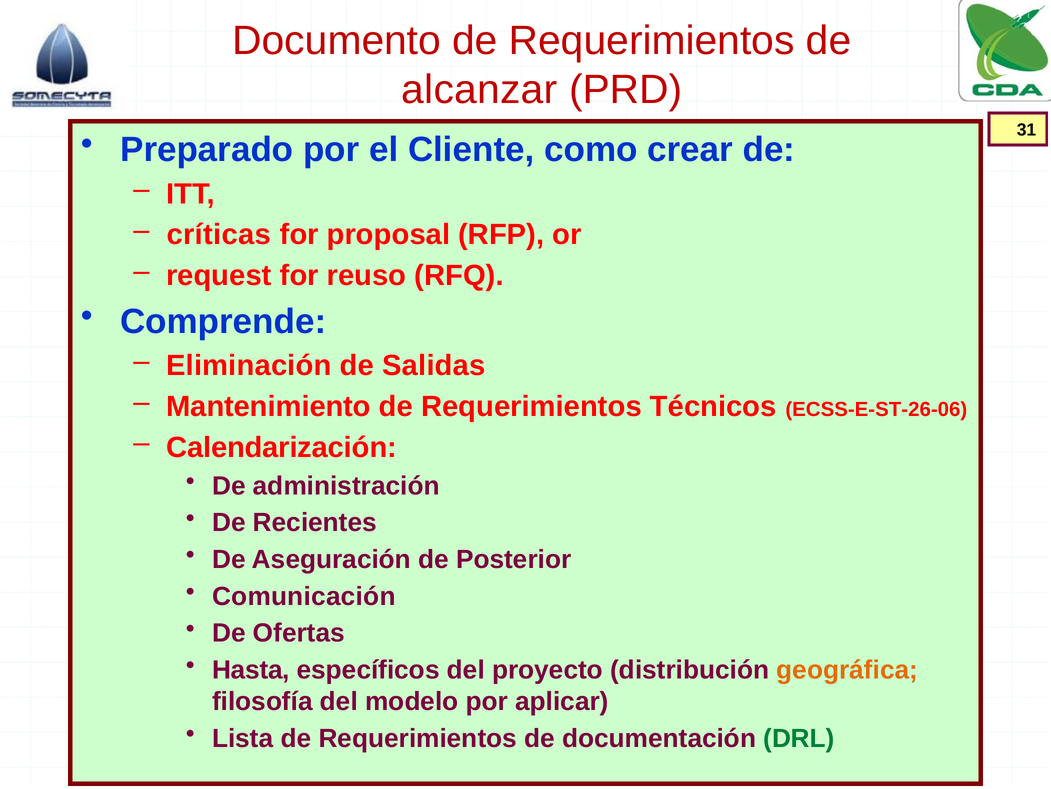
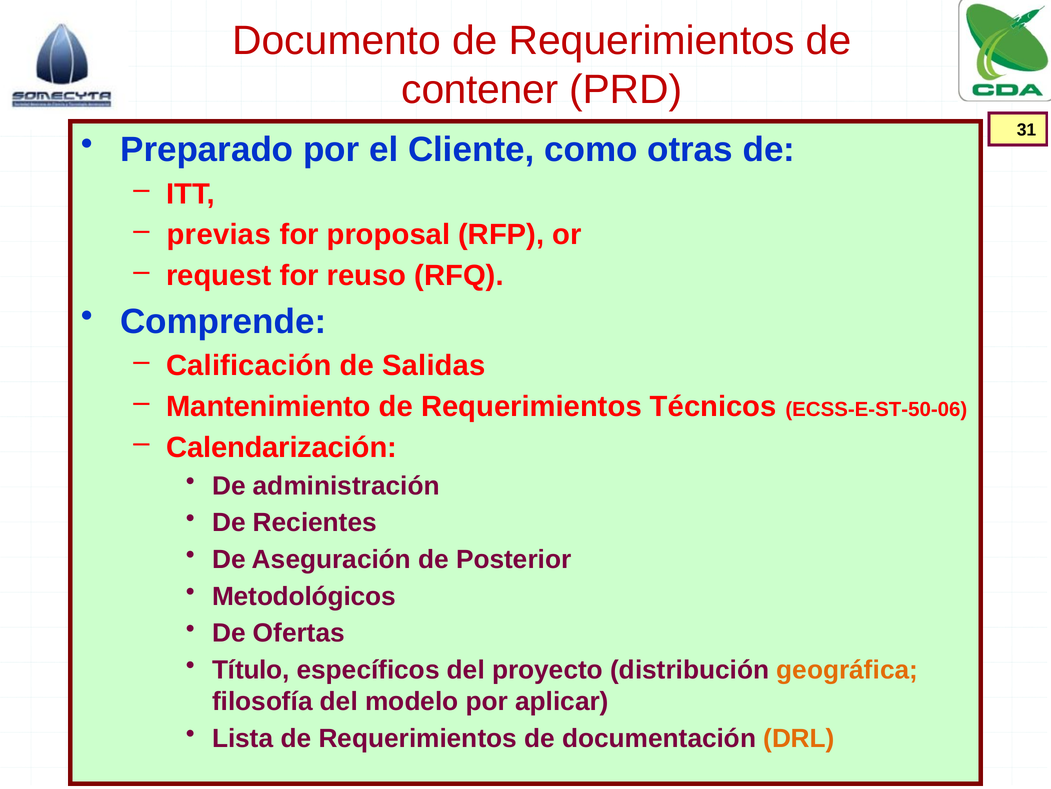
alcanzar: alcanzar -> contener
crear: crear -> otras
críticas: críticas -> previas
Eliminación: Eliminación -> Calificación
ECSS‐E‐ST‐26‐06: ECSS‐E‐ST‐26‐06 -> ECSS‐E‐ST‐50‐06
Comunicación: Comunicación -> Metodológicos
Hasta: Hasta -> Título
DRL colour: green -> orange
